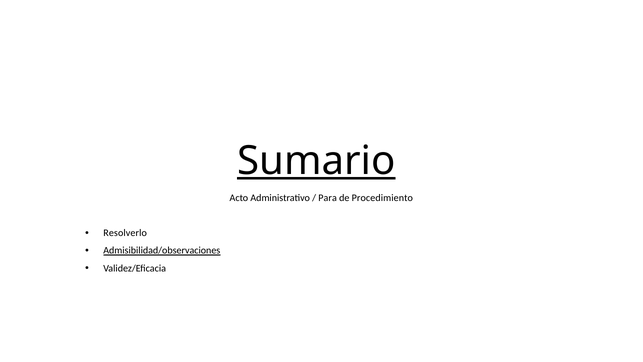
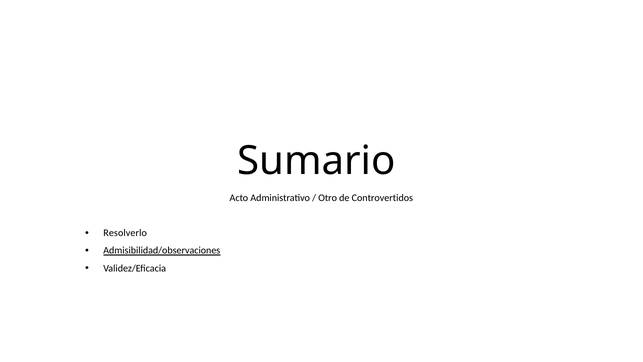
Sumario underline: present -> none
Para: Para -> Otro
Procedimiento: Procedimiento -> Controvertidos
